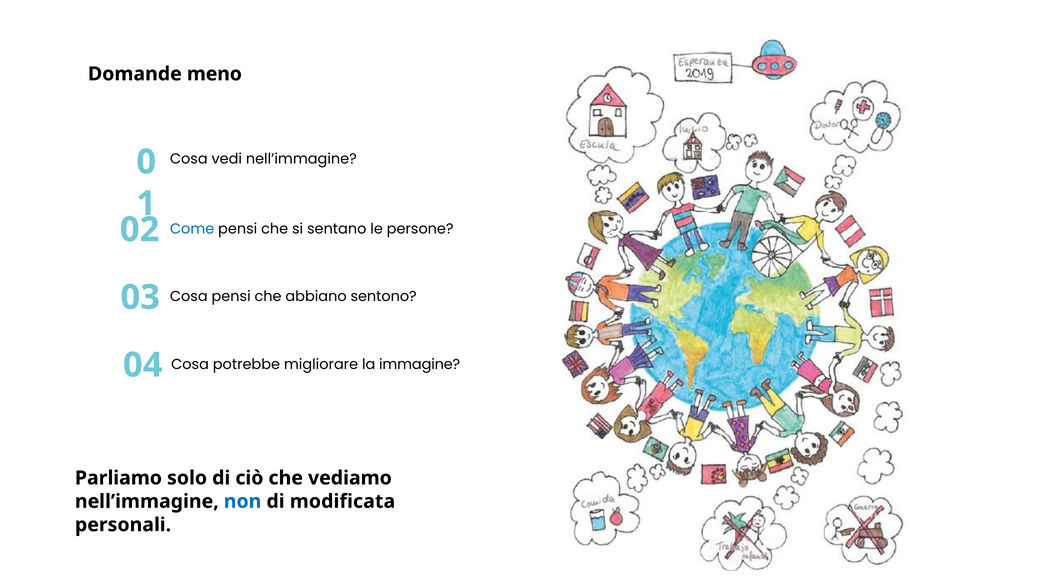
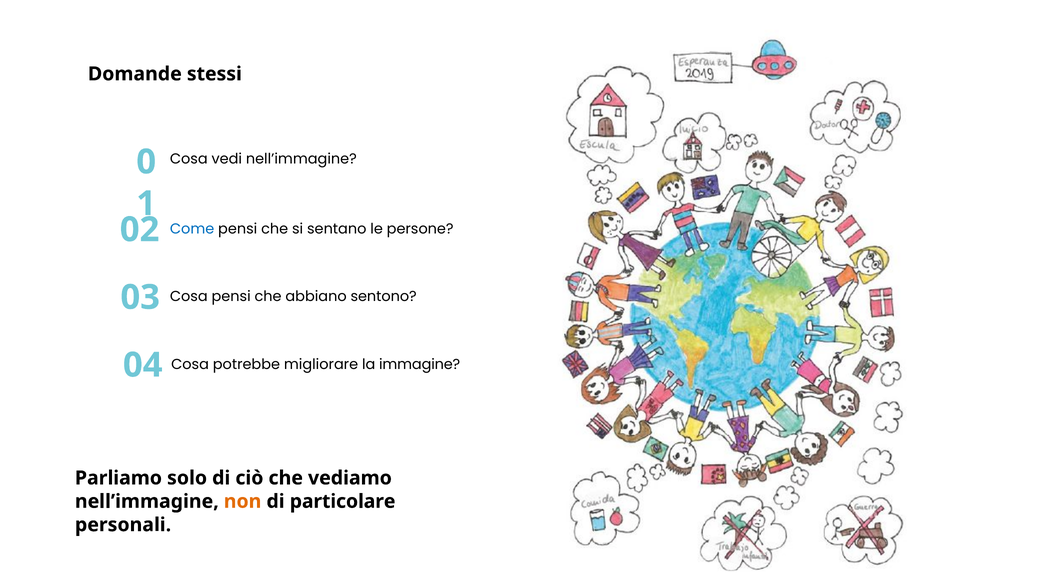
meno: meno -> stessi
non colour: blue -> orange
modificata: modificata -> particolare
